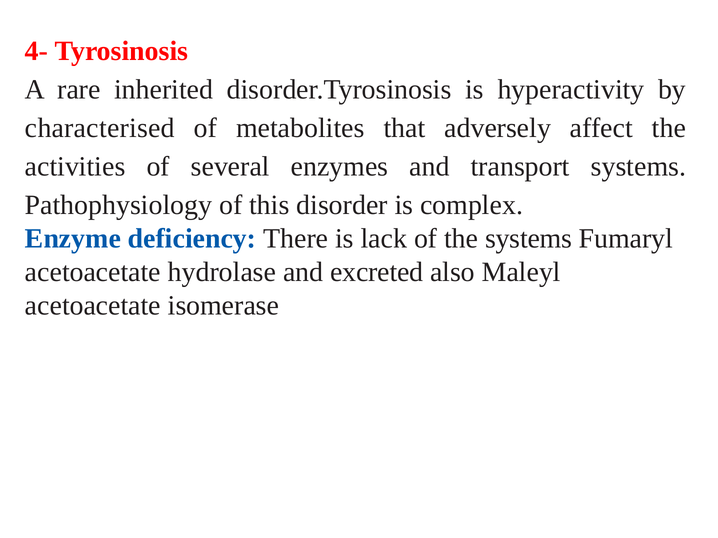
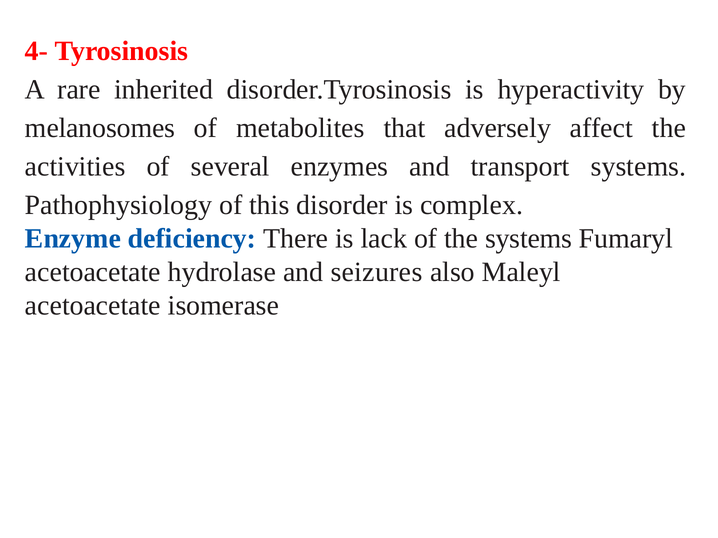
characterised: characterised -> melanosomes
excreted: excreted -> seizures
